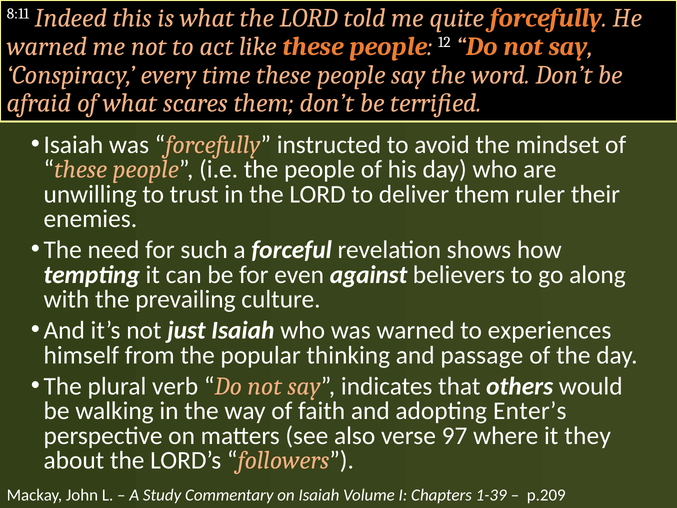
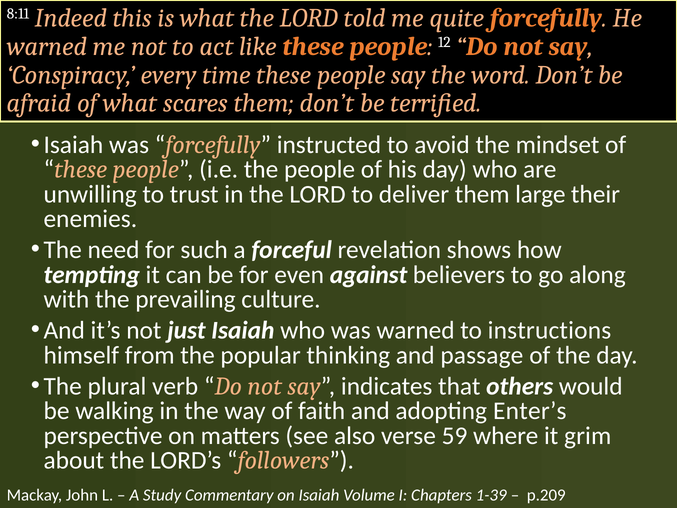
ruler: ruler -> large
experiences: experiences -> instructions
97: 97 -> 59
they: they -> grim
